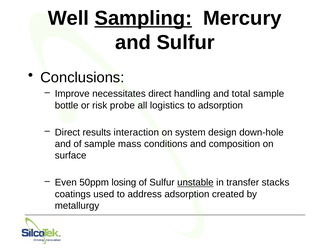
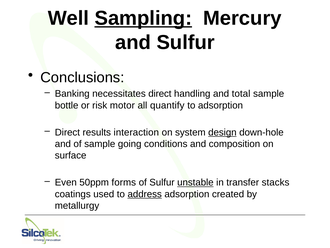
Improve: Improve -> Banking
probe: probe -> motor
logistics: logistics -> quantify
design underline: none -> present
mass: mass -> going
losing: losing -> forms
address underline: none -> present
